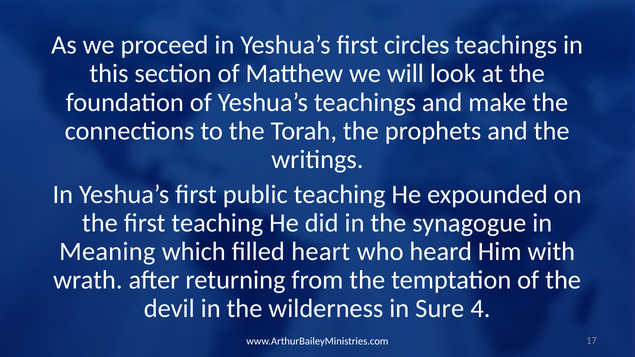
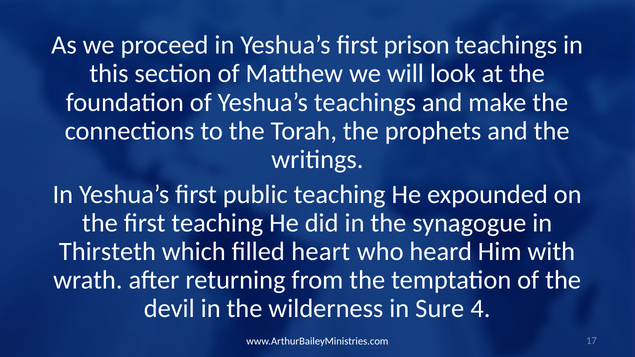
circles: circles -> prison
Meaning: Meaning -> Thirsteth
